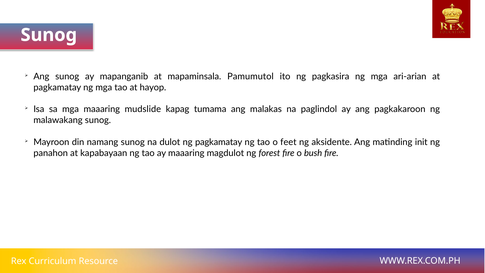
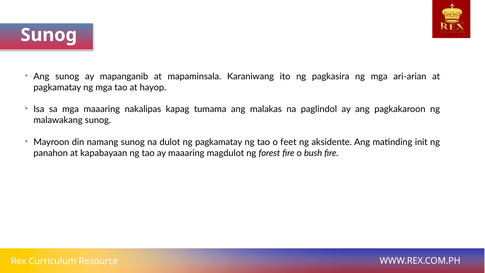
Pamumutol: Pamumutol -> Karaniwang
mudslide: mudslide -> nakalipas
